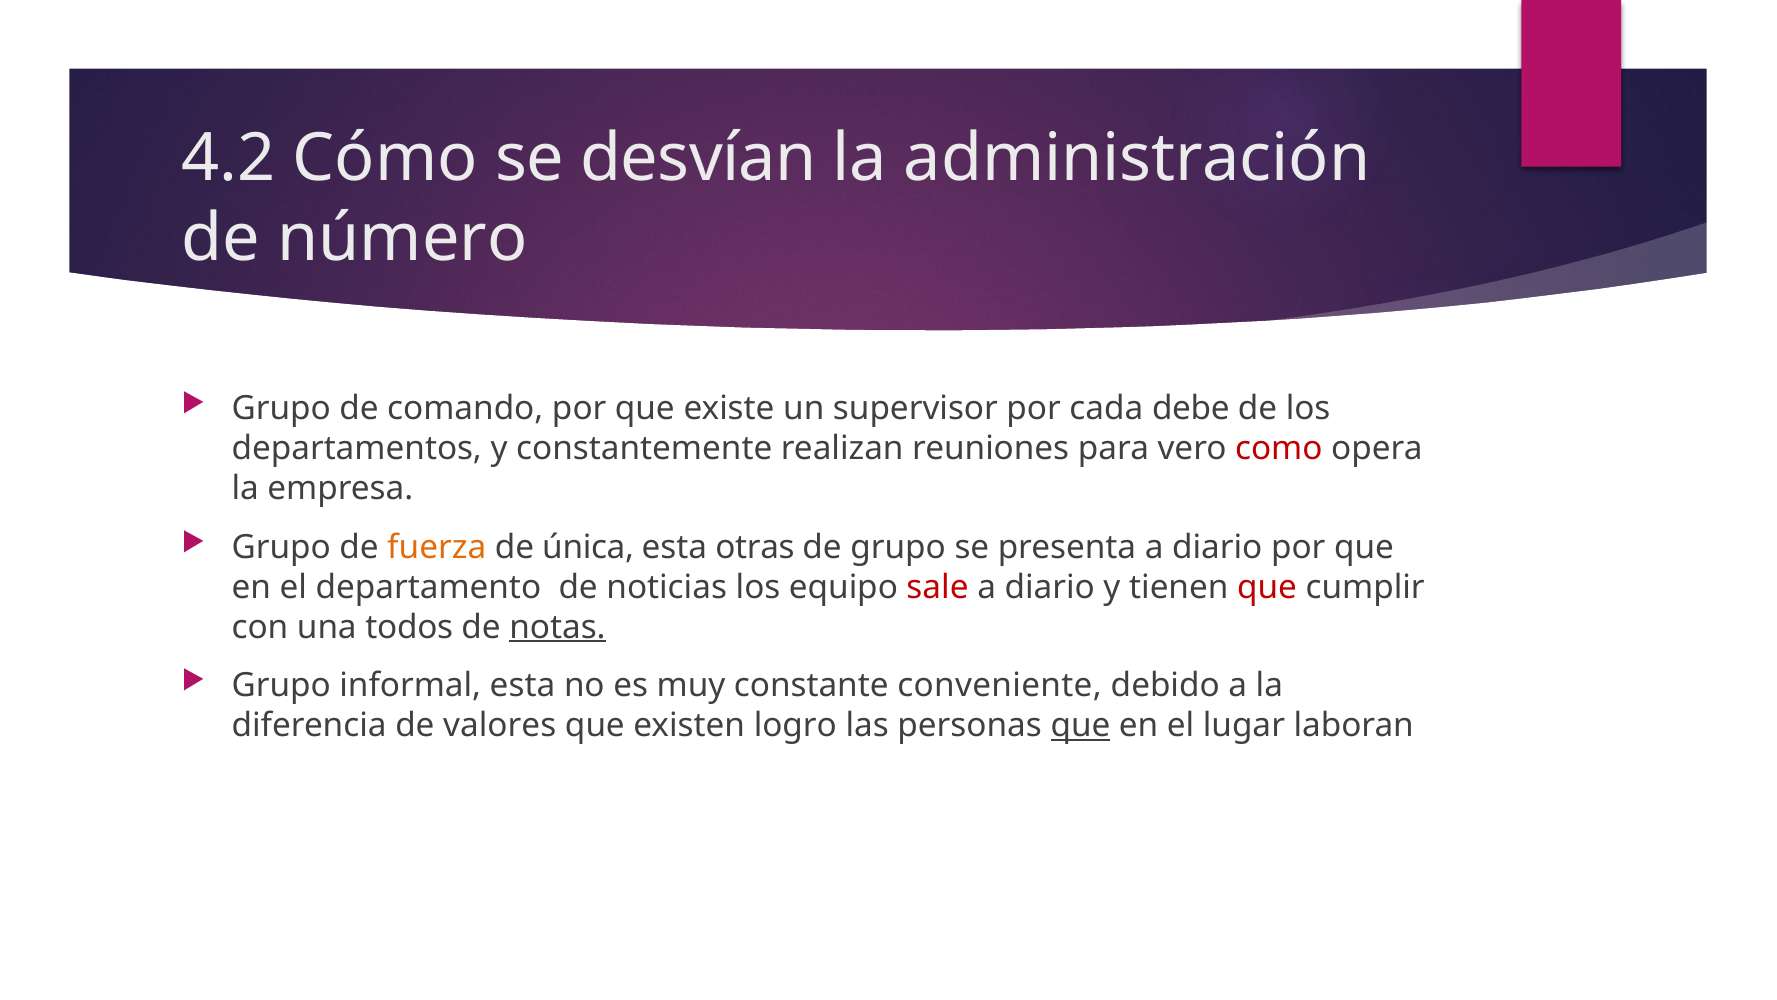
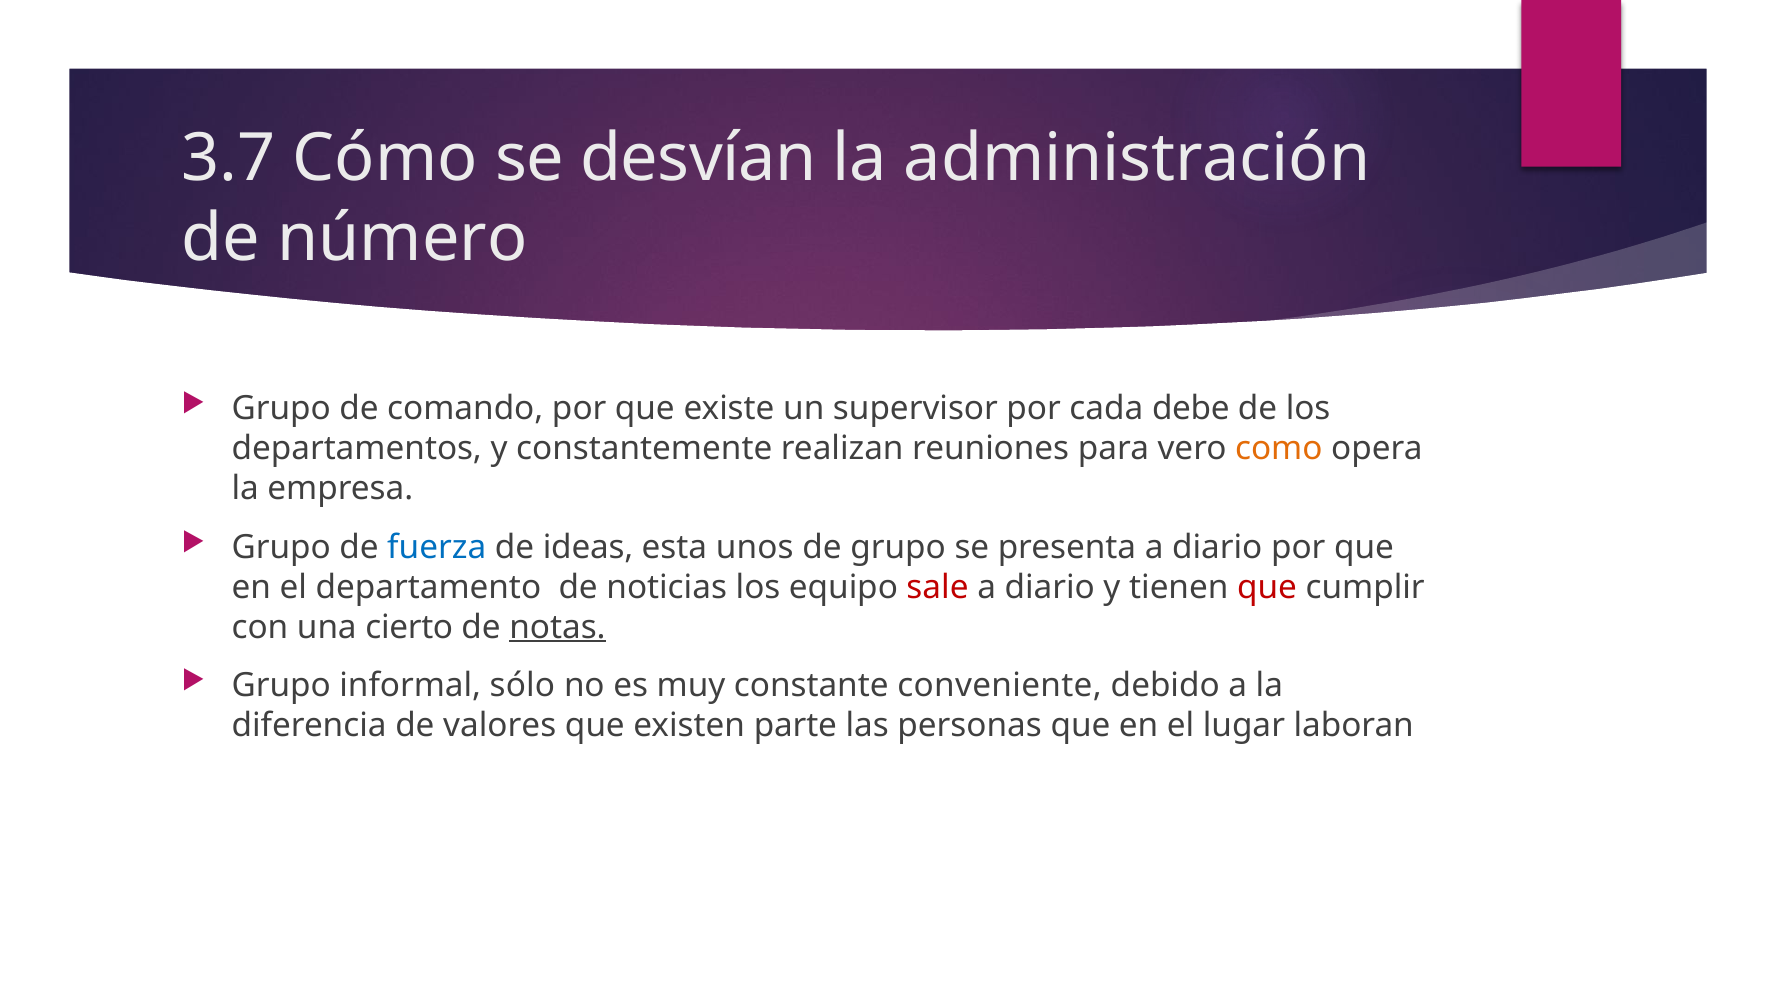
4.2: 4.2 -> 3.7
como colour: red -> orange
fuerza colour: orange -> blue
única: única -> ideas
otras: otras -> unos
todos: todos -> cierto
informal esta: esta -> sólo
logro: logro -> parte
que at (1080, 725) underline: present -> none
